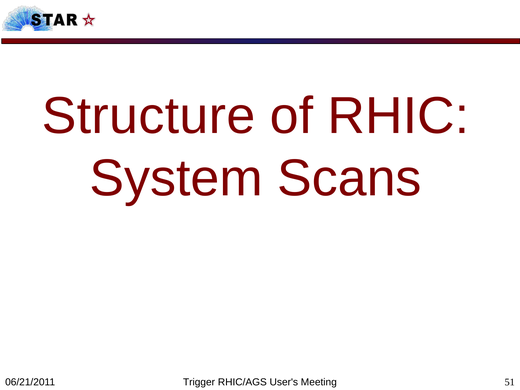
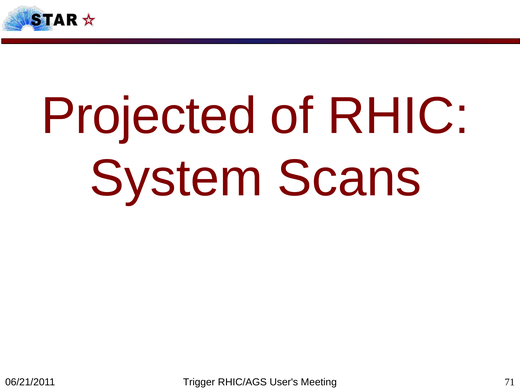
Structure: Structure -> Projected
51: 51 -> 71
